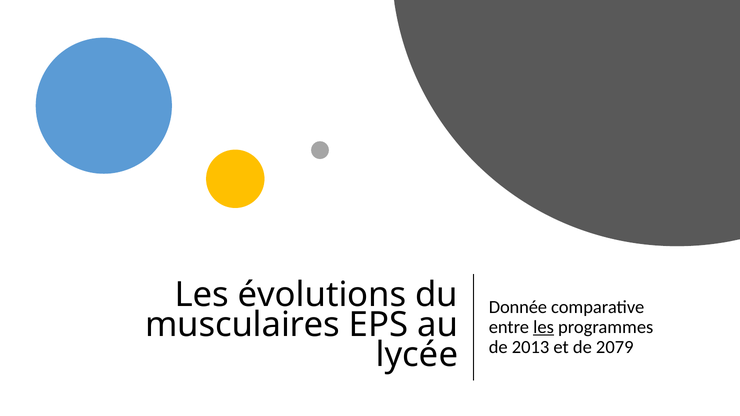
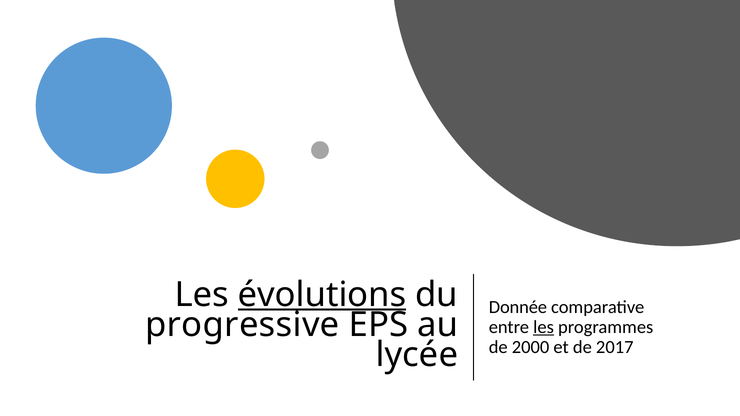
évolutions underline: none -> present
musculaires: musculaires -> progressive
2013: 2013 -> 2000
2079: 2079 -> 2017
